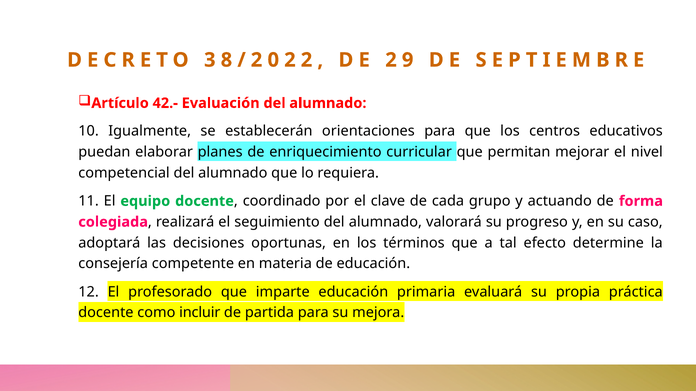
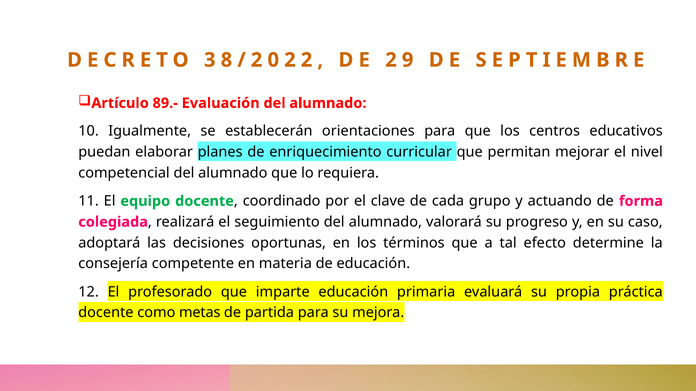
42.-: 42.- -> 89.-
incluir: incluir -> metas
